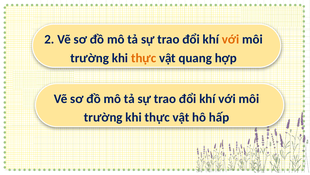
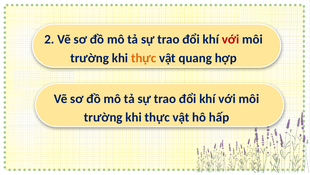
với at (231, 39) colour: orange -> red
